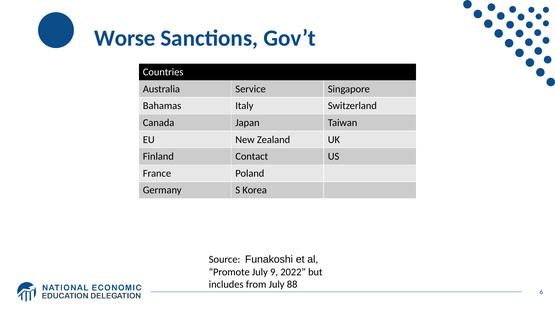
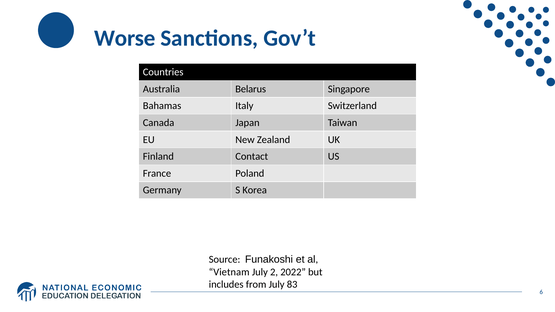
Service: Service -> Belarus
Promote: Promote -> Vietnam
9: 9 -> 2
88: 88 -> 83
